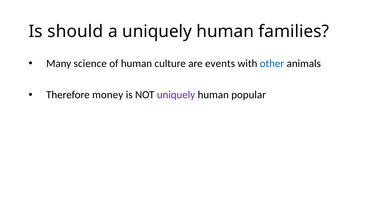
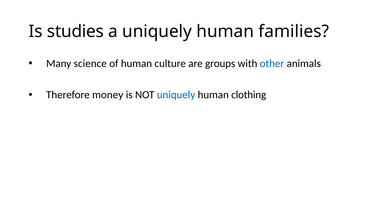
should: should -> studies
events: events -> groups
uniquely at (176, 95) colour: purple -> blue
popular: popular -> clothing
